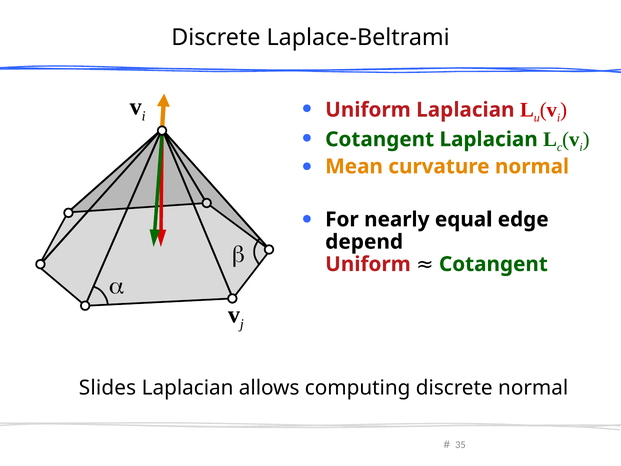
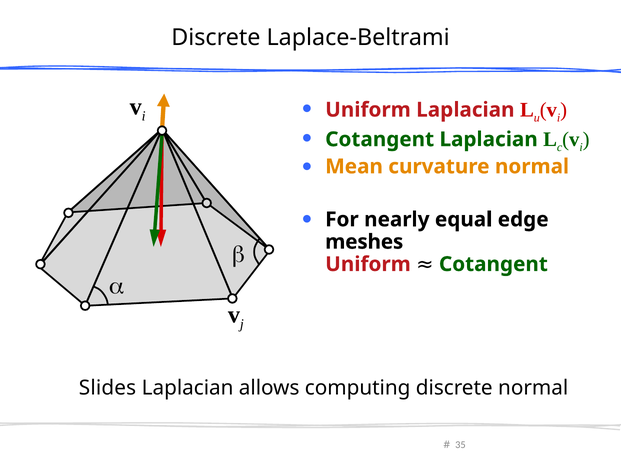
depend: depend -> meshes
